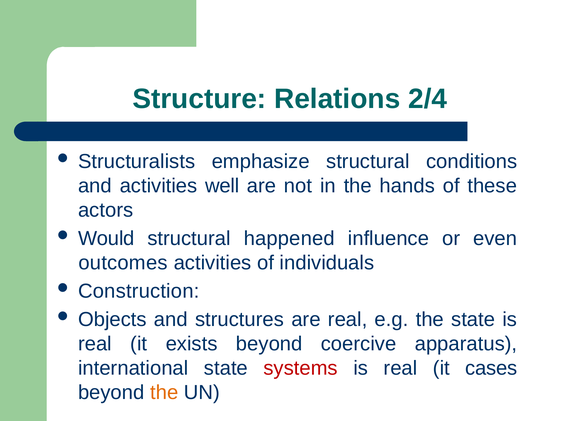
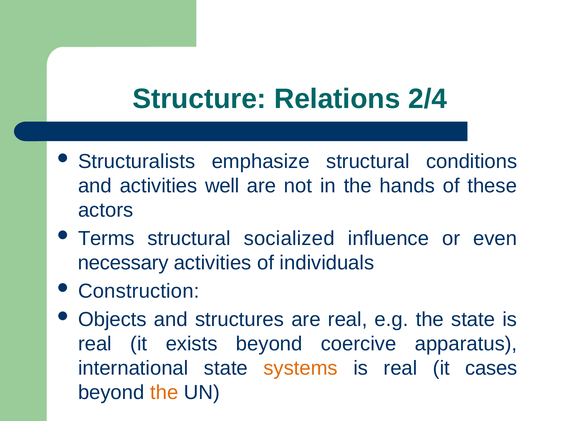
Would: Would -> Terms
happened: happened -> socialized
outcomes: outcomes -> necessary
systems colour: red -> orange
